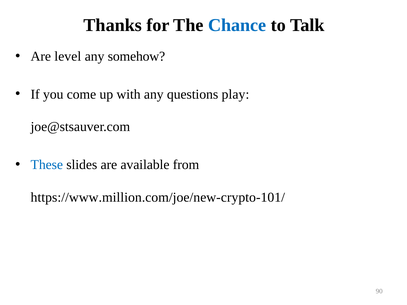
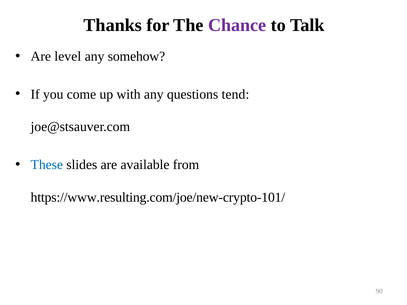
Chance colour: blue -> purple
play: play -> tend
https://www.million.com/joe/new-crypto-101/: https://www.million.com/joe/new-crypto-101/ -> https://www.resulting.com/joe/new-crypto-101/
